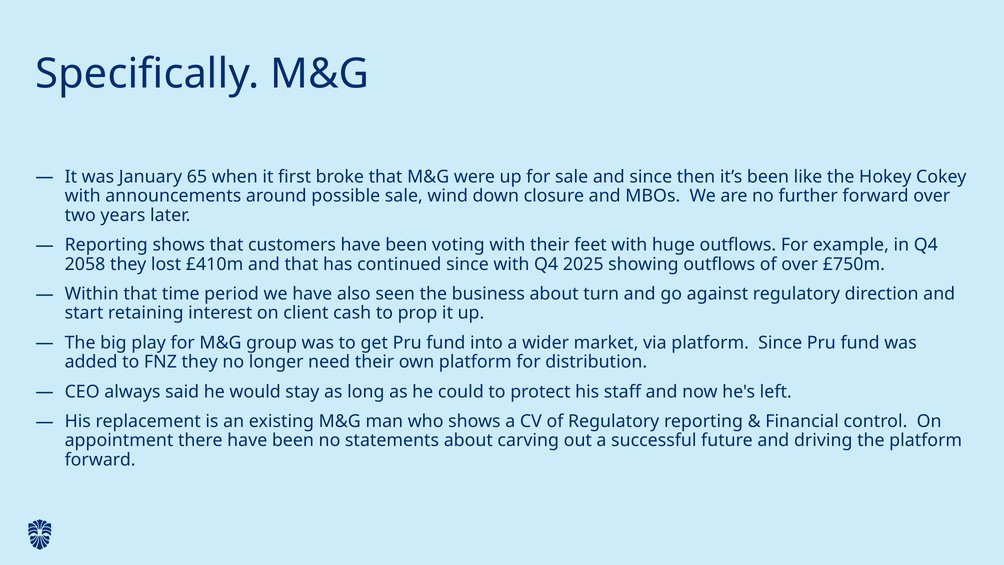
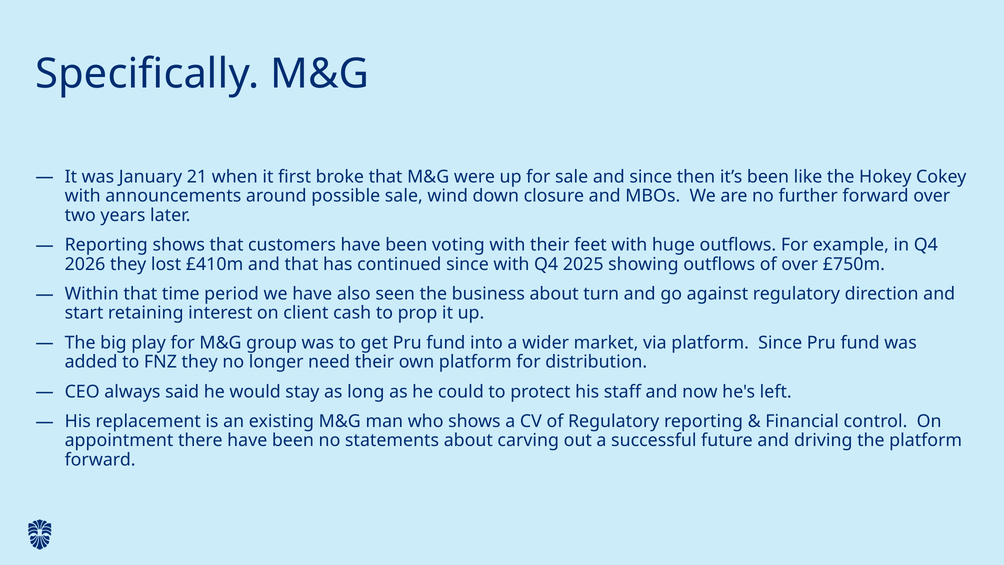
65: 65 -> 21
2058: 2058 -> 2026
